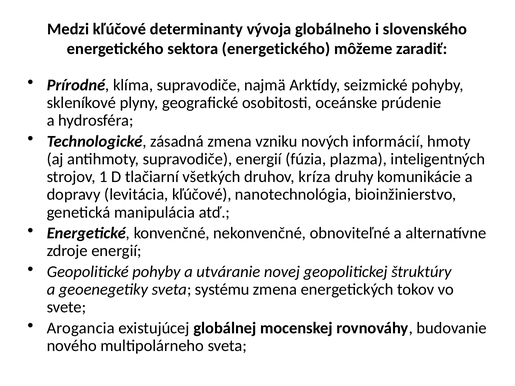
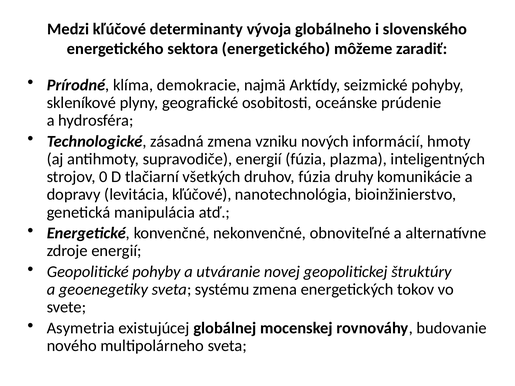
klíma supravodiče: supravodiče -> demokracie
1: 1 -> 0
druhov kríza: kríza -> fúzia
Arogancia: Arogancia -> Asymetria
